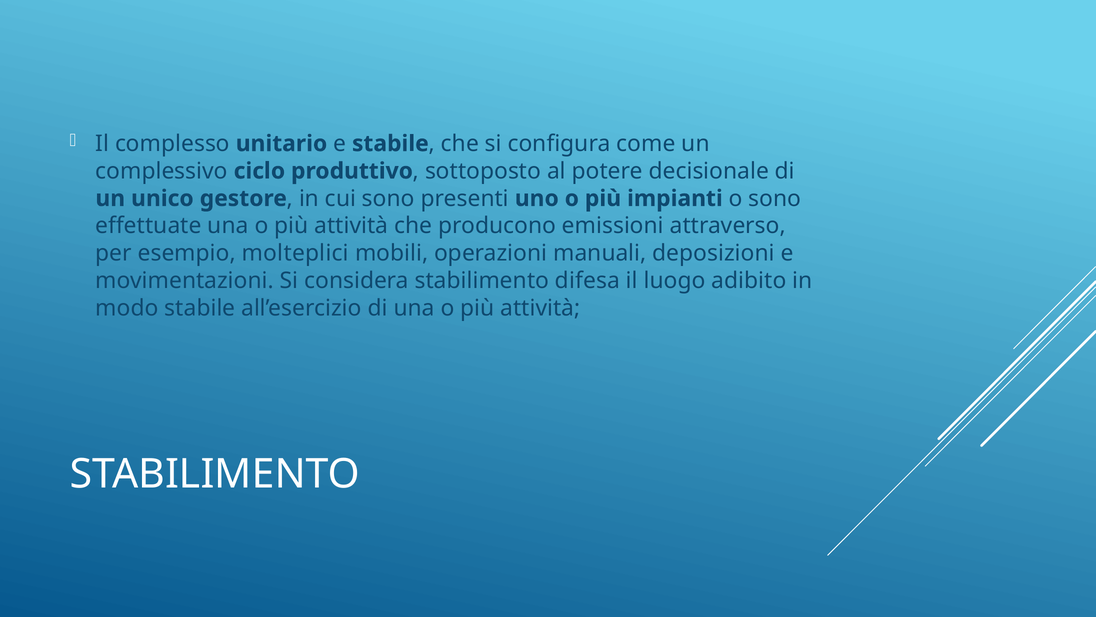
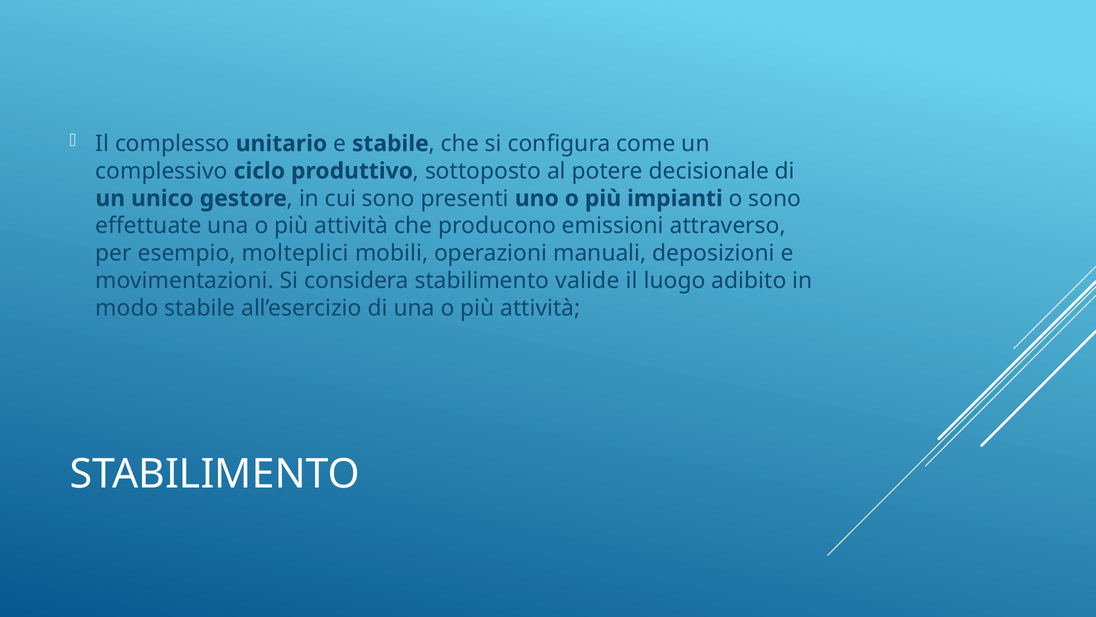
difesa: difesa -> valide
